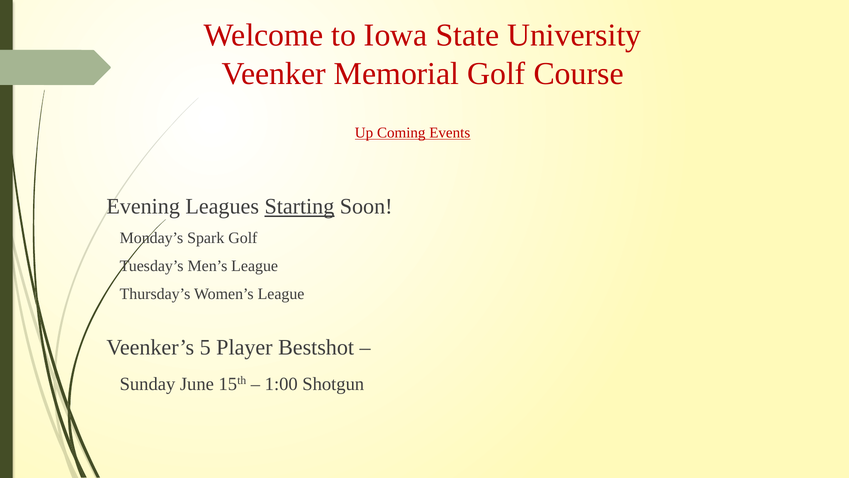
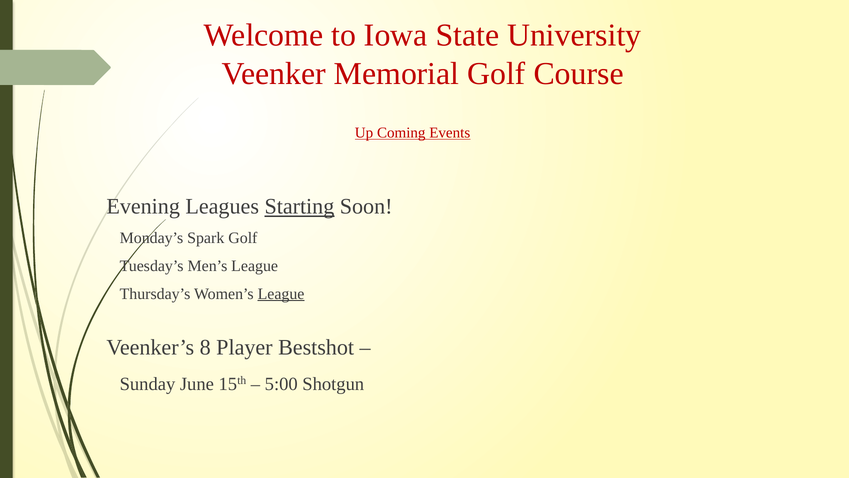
League at (281, 294) underline: none -> present
5: 5 -> 8
1:00: 1:00 -> 5:00
